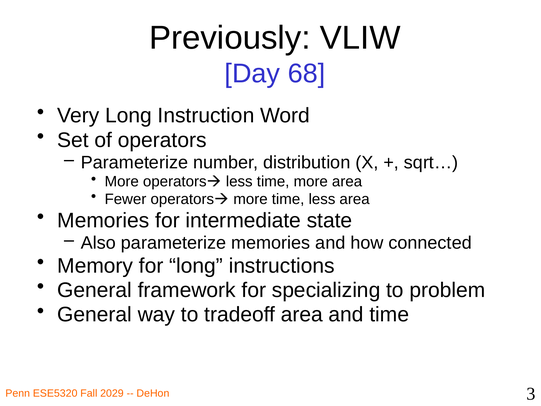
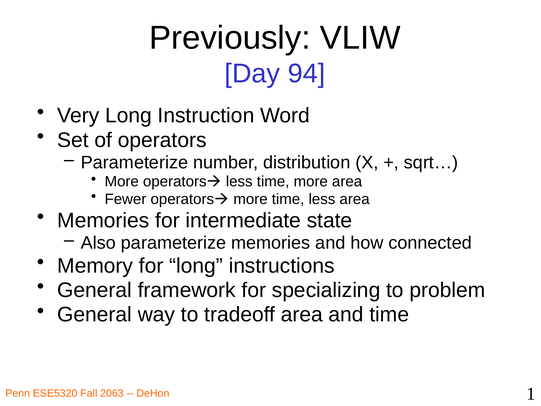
68: 68 -> 94
2029: 2029 -> 2063
3: 3 -> 1
